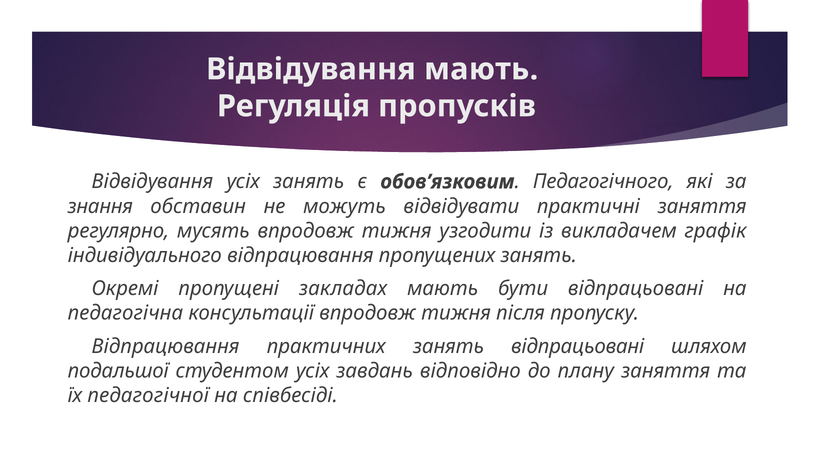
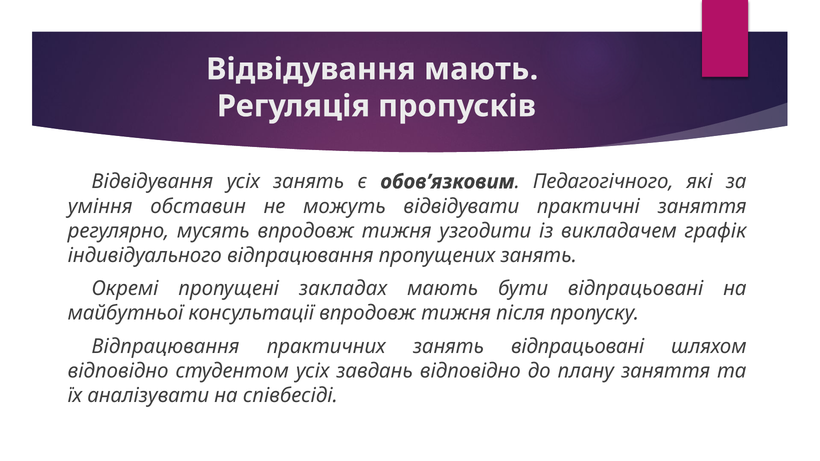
знання: знання -> уміння
педагогічна: педагогічна -> майбутньої
подальшої at (118, 371): подальшої -> відповідно
педагогічної: педагогічної -> аналізувати
